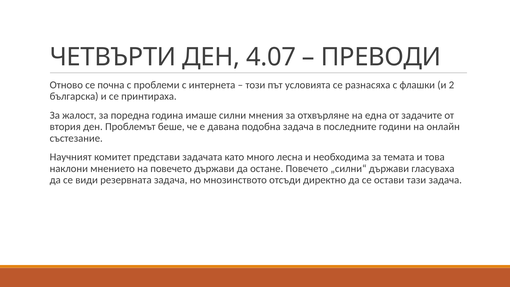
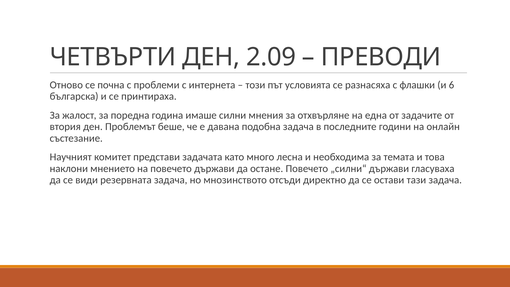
4.07: 4.07 -> 2.09
2: 2 -> 6
